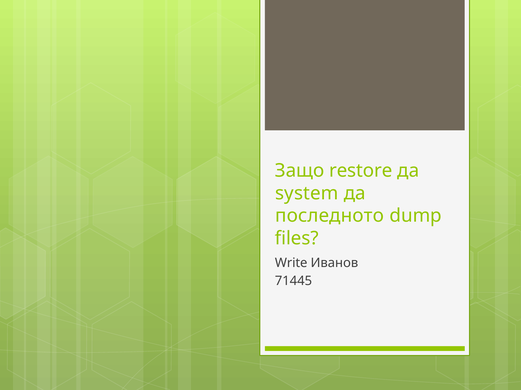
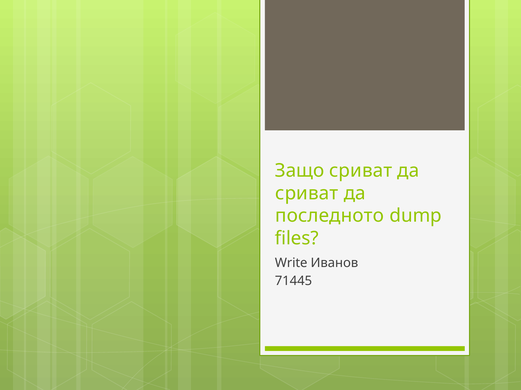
Защо restore: restore -> сриват
system at (307, 194): system -> сриват
